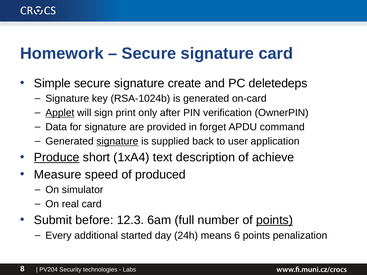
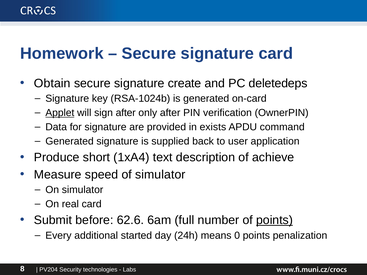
Simple: Simple -> Obtain
sign print: print -> after
forget: forget -> exists
signature at (117, 141) underline: present -> none
Produce underline: present -> none
of produced: produced -> simulator
12.3: 12.3 -> 62.6
6: 6 -> 0
